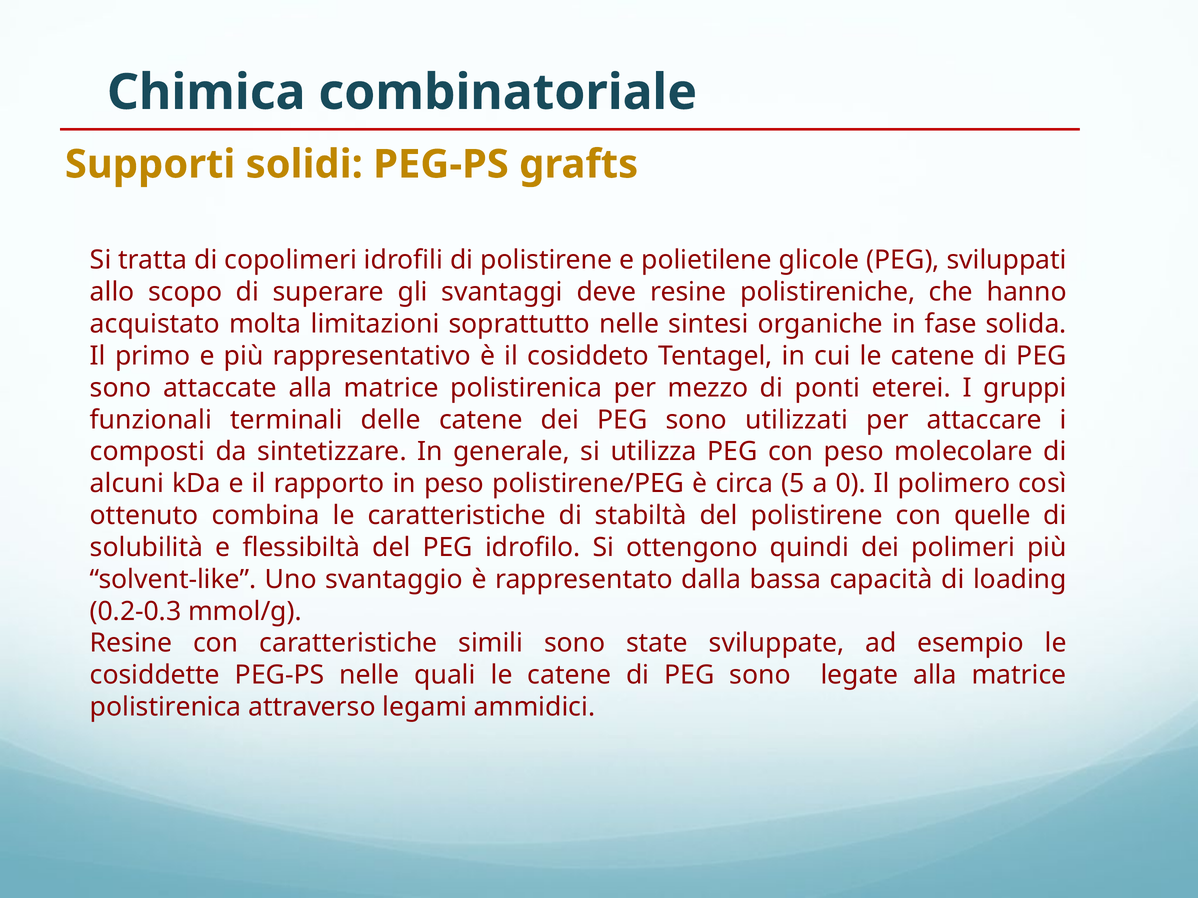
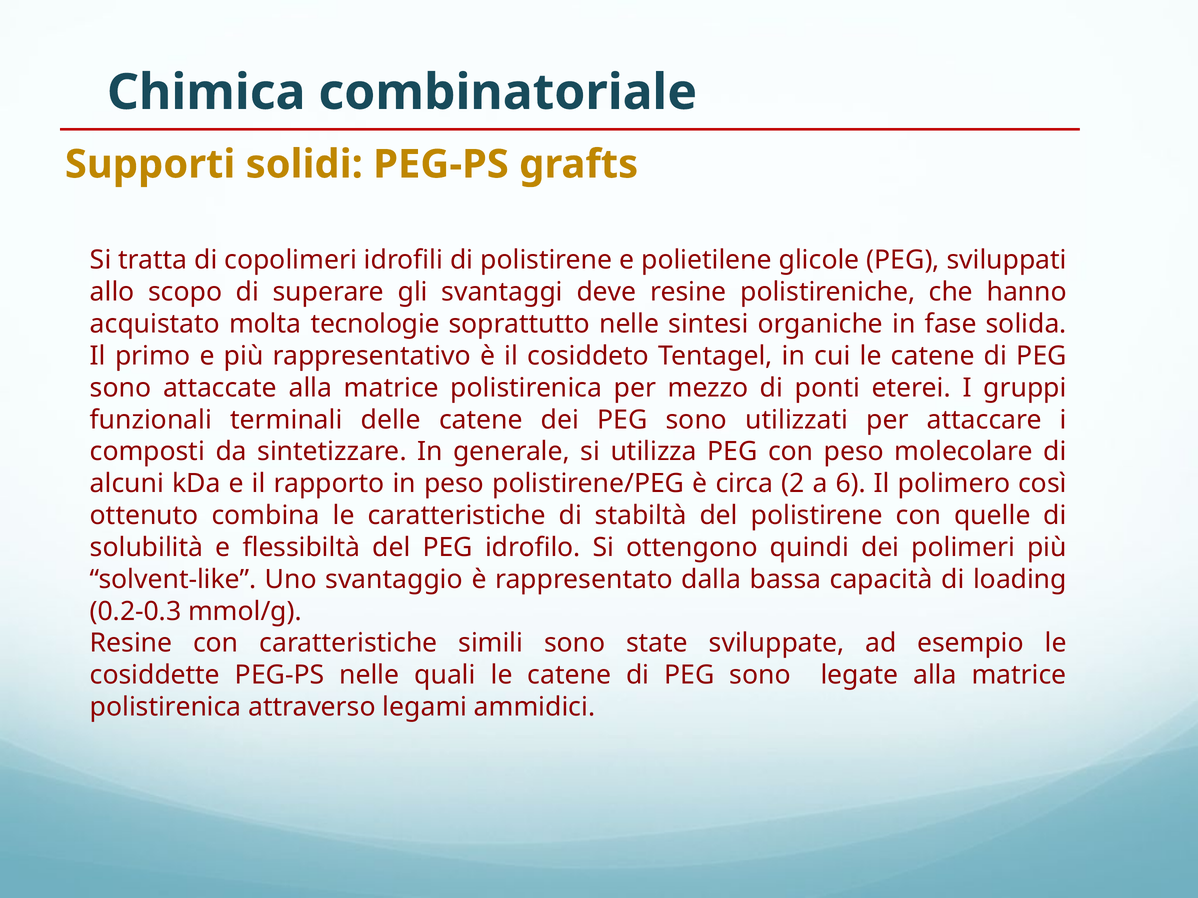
limitazioni: limitazioni -> tecnologie
5: 5 -> 2
0: 0 -> 6
